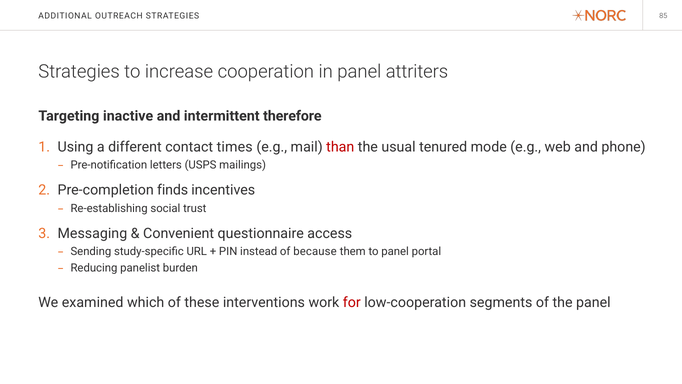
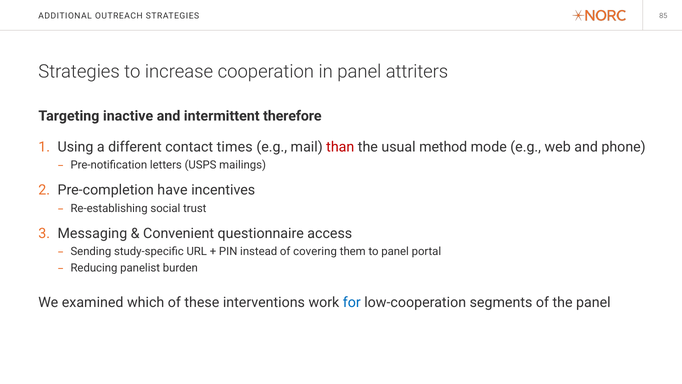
tenured: tenured -> method
finds: finds -> have
because: because -> covering
for colour: red -> blue
